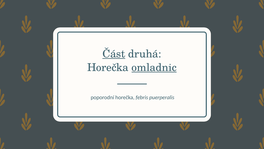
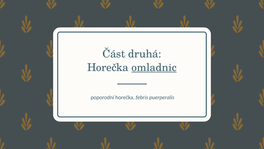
Část underline: present -> none
